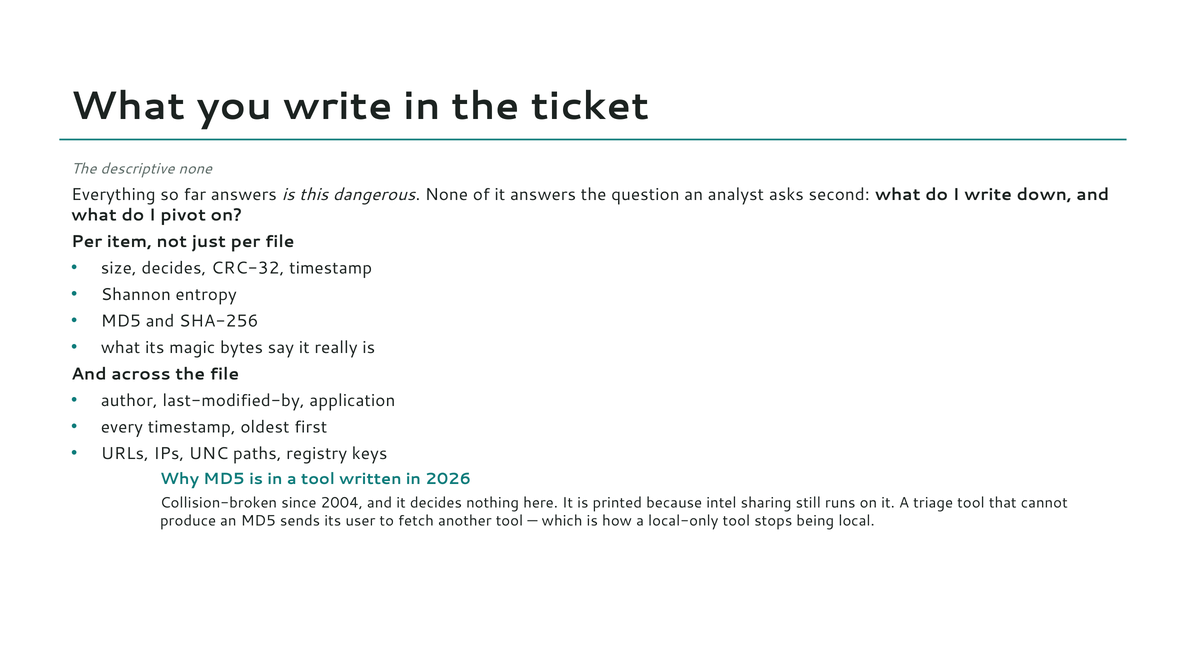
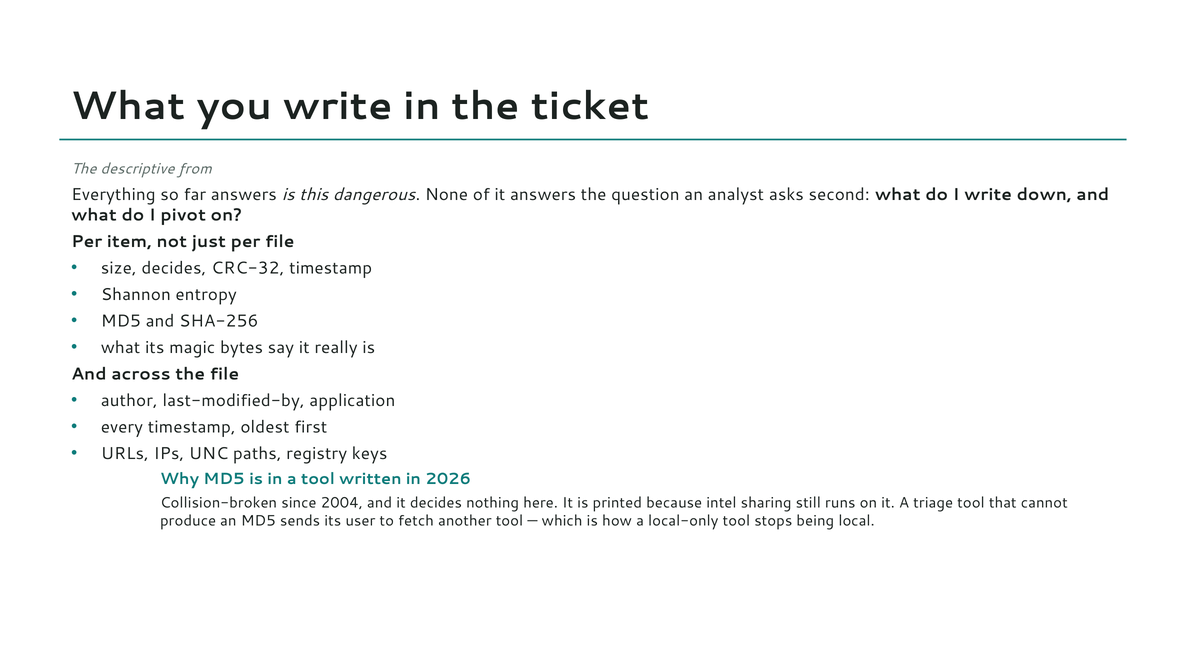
descriptive none: none -> from
